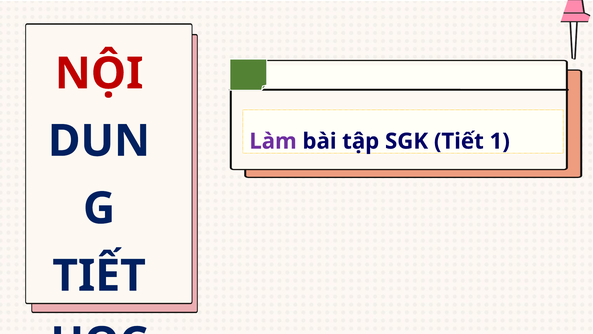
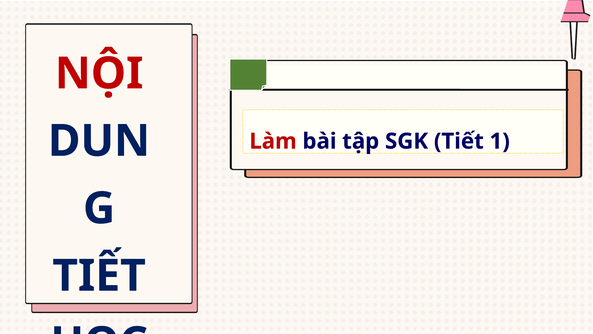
Làm colour: purple -> red
